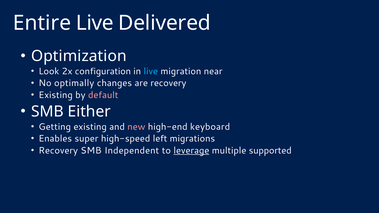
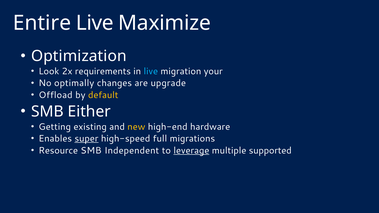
Delivered: Delivered -> Maximize
configuration: configuration -> requirements
near: near -> your
are recovery: recovery -> upgrade
Existing at (56, 95): Existing -> Offload
default colour: pink -> yellow
new colour: pink -> yellow
keyboard: keyboard -> hardware
super underline: none -> present
left: left -> full
Recovery at (58, 151): Recovery -> Resource
